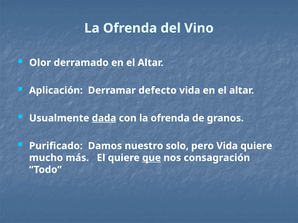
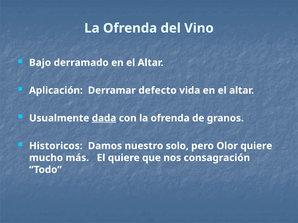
Olor: Olor -> Bajo
Purificado: Purificado -> Historicos
pero Vida: Vida -> Olor
que underline: present -> none
